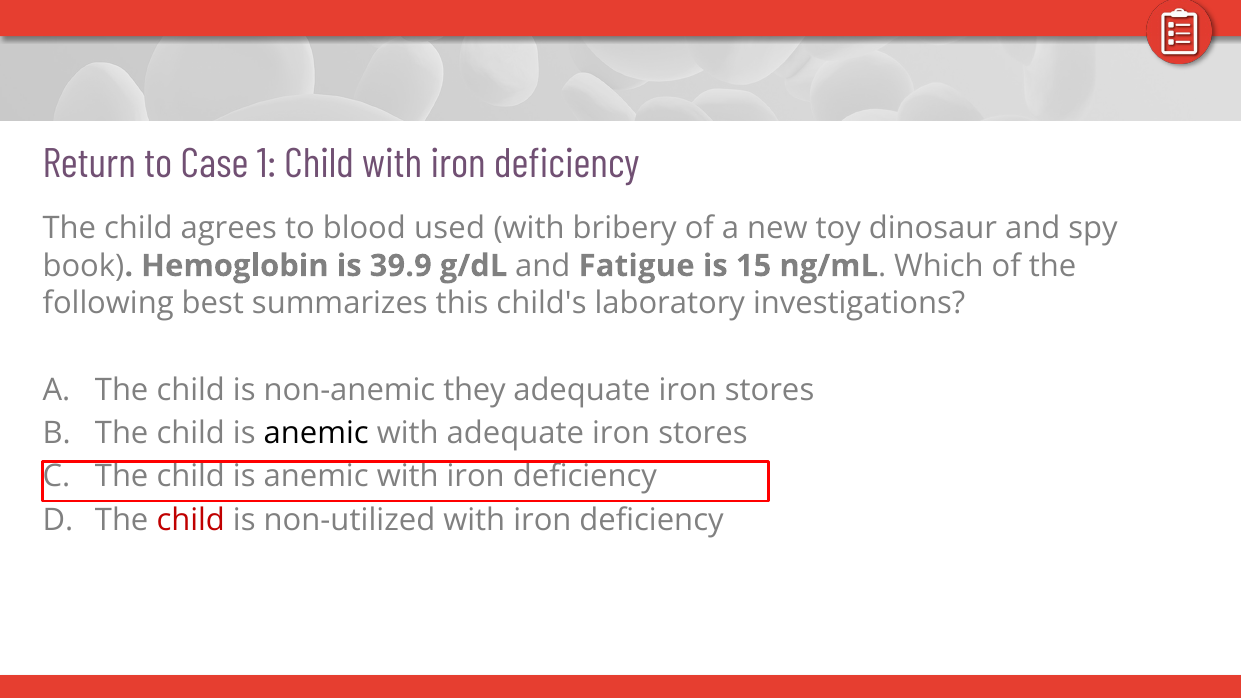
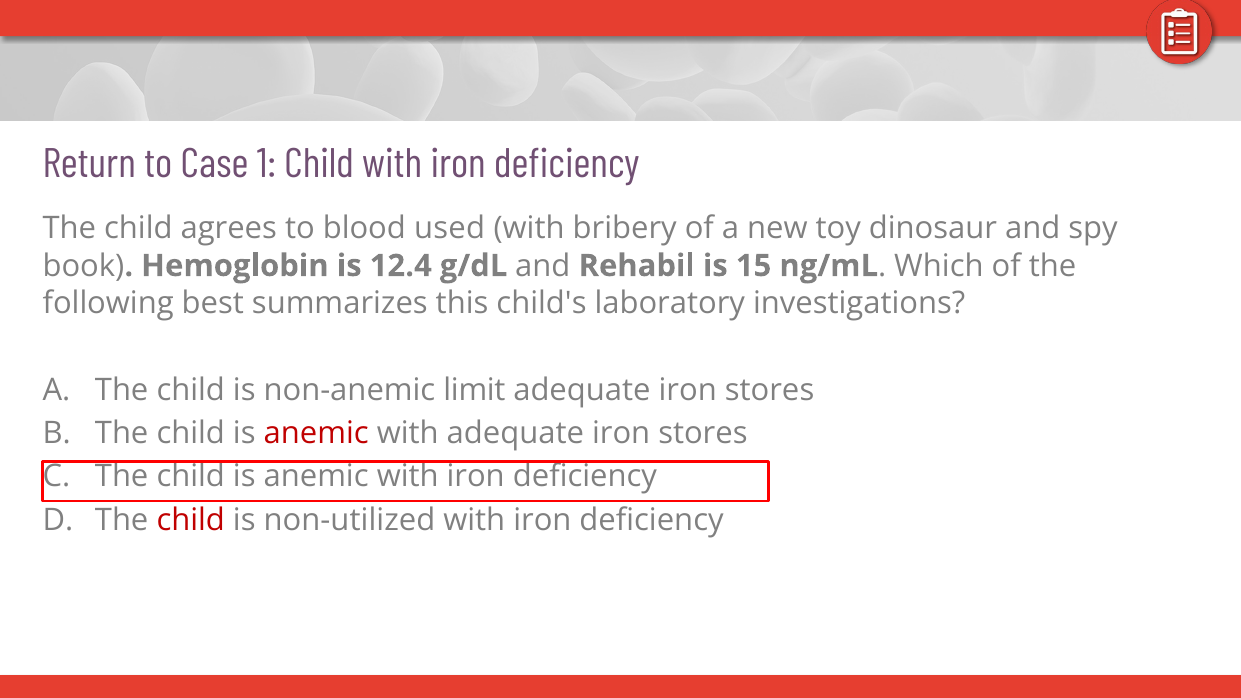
39.9: 39.9 -> 12.4
Fatigue: Fatigue -> Rehabil
they: they -> limit
anemic at (316, 433) colour: black -> red
